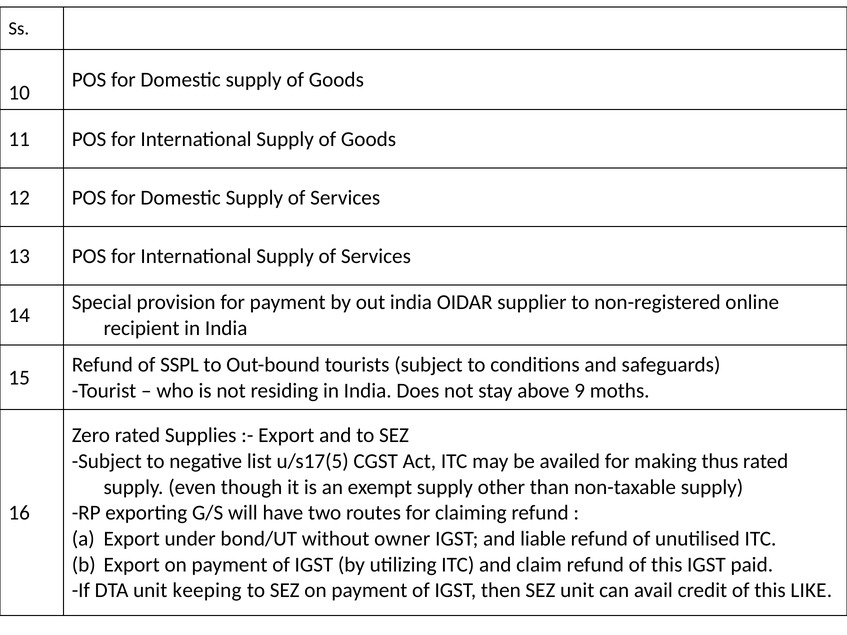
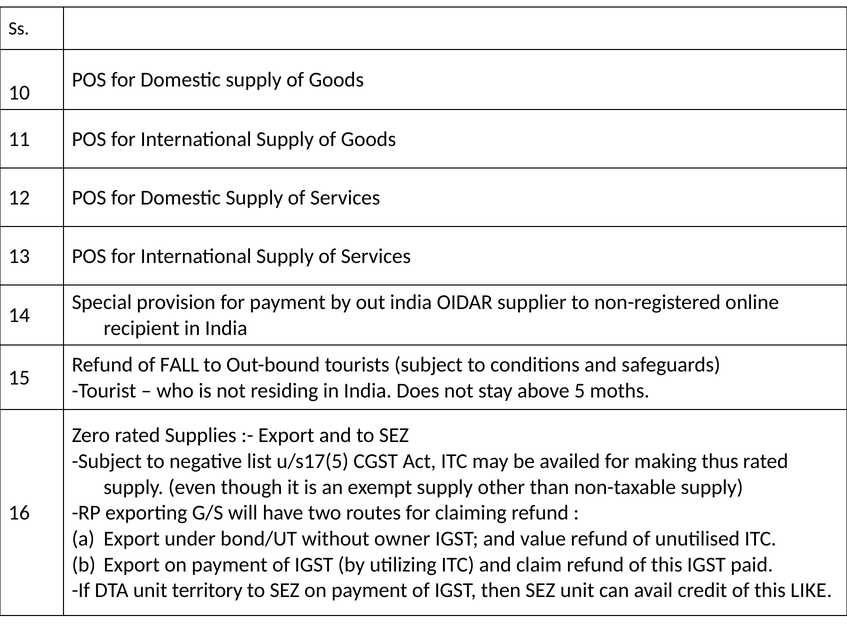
SSPL: SSPL -> FALL
9: 9 -> 5
liable: liable -> value
keeping: keeping -> territory
